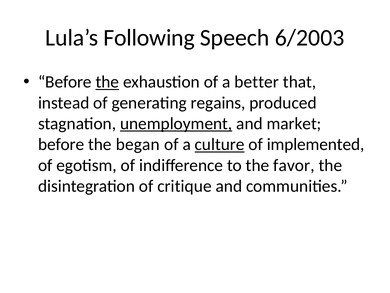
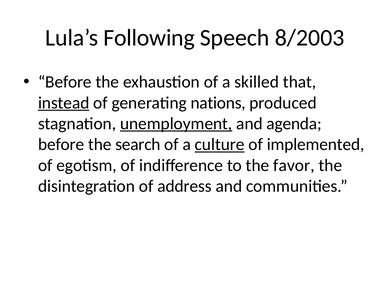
6/2003: 6/2003 -> 8/2003
the at (107, 82) underline: present -> none
better: better -> skilled
instead underline: none -> present
regains: regains -> nations
market: market -> agenda
began: began -> search
critique: critique -> address
